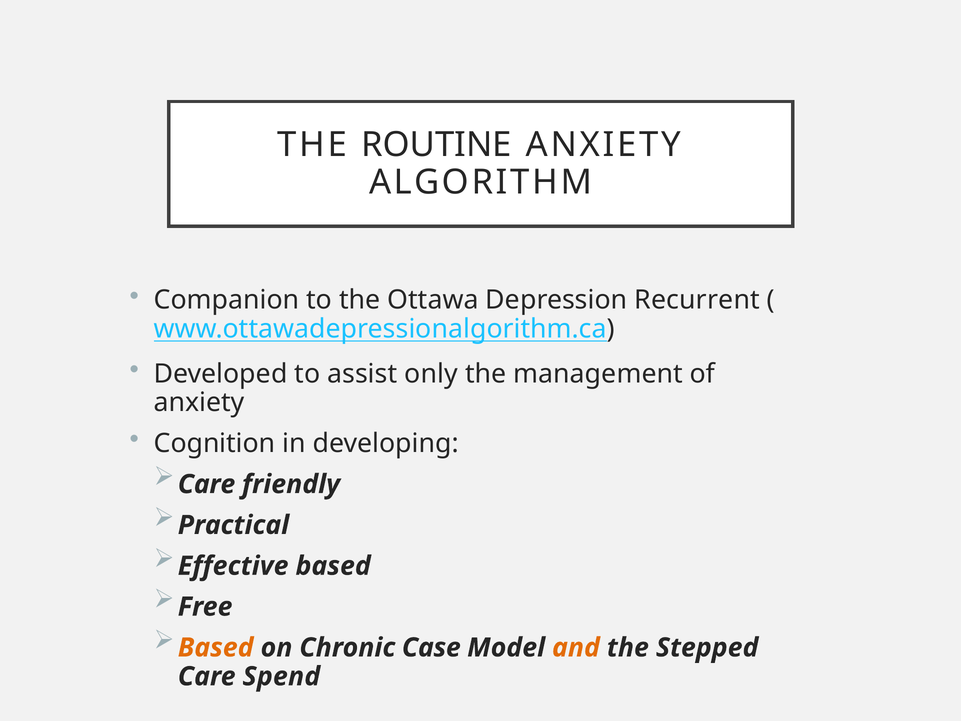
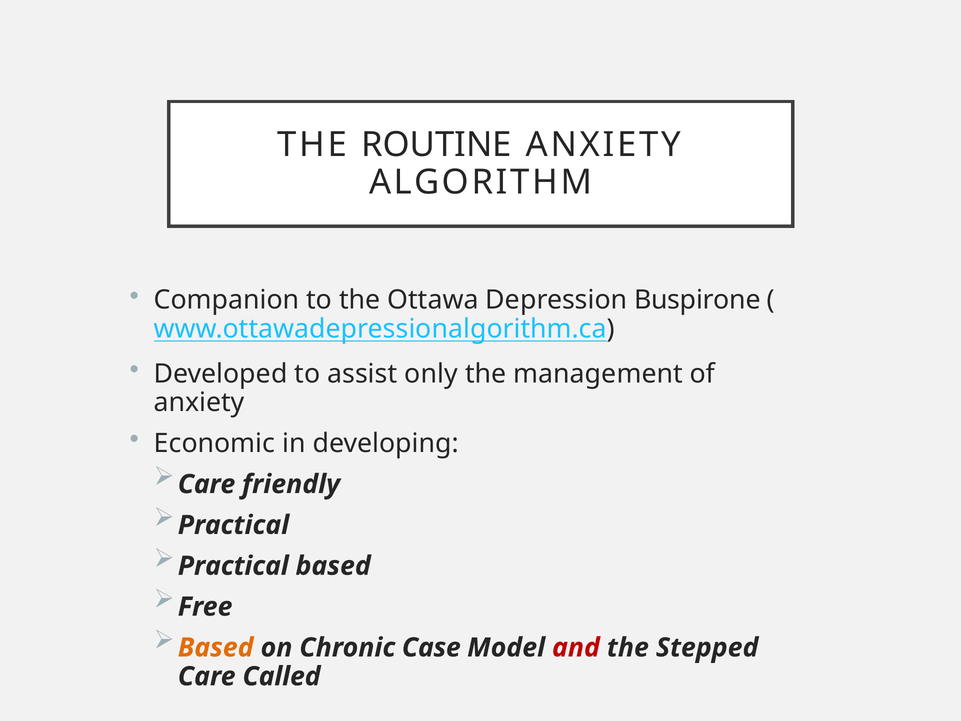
Recurrent: Recurrent -> Buspirone
Cognition: Cognition -> Economic
Effective at (233, 566): Effective -> Practical
and colour: orange -> red
Spend: Spend -> Called
